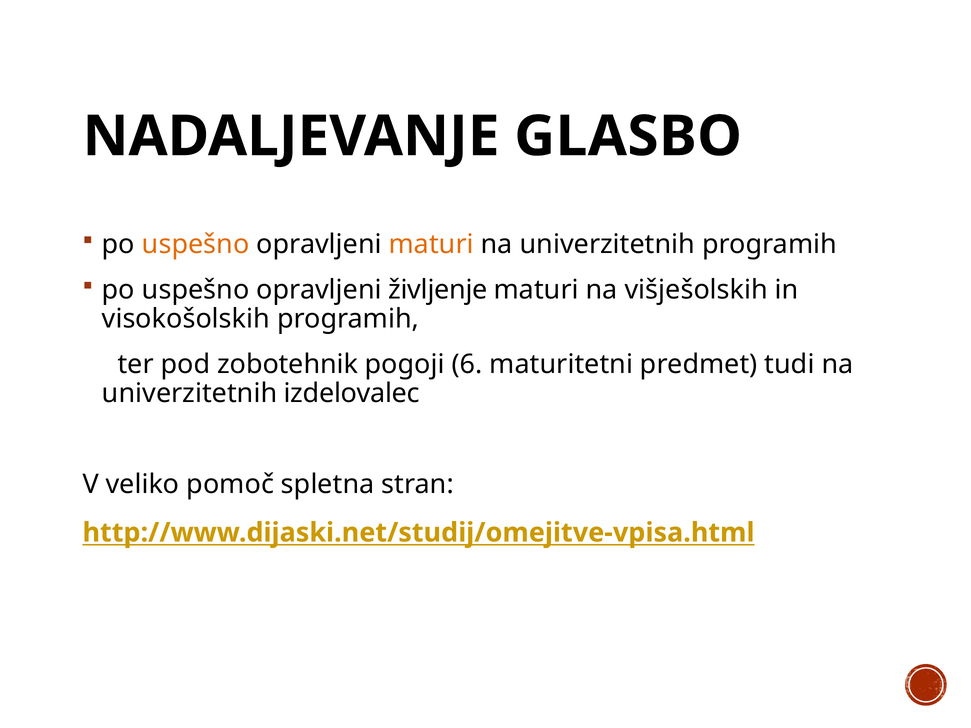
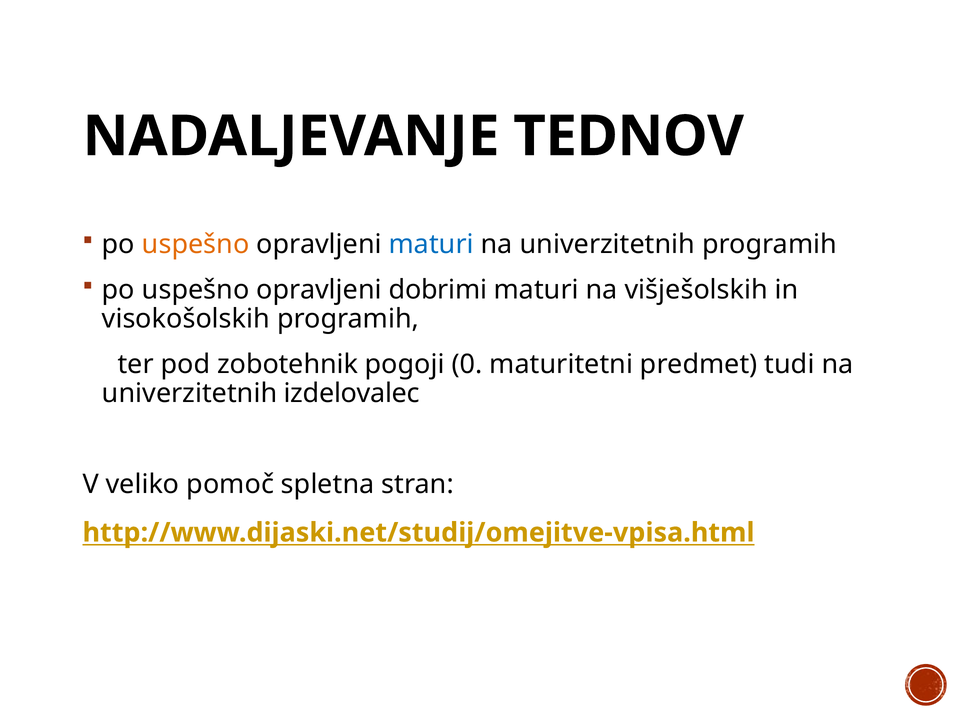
GLASBO: GLASBO -> TEDNOV
maturi at (431, 245) colour: orange -> blue
življenje: življenje -> dobrimi
6: 6 -> 0
